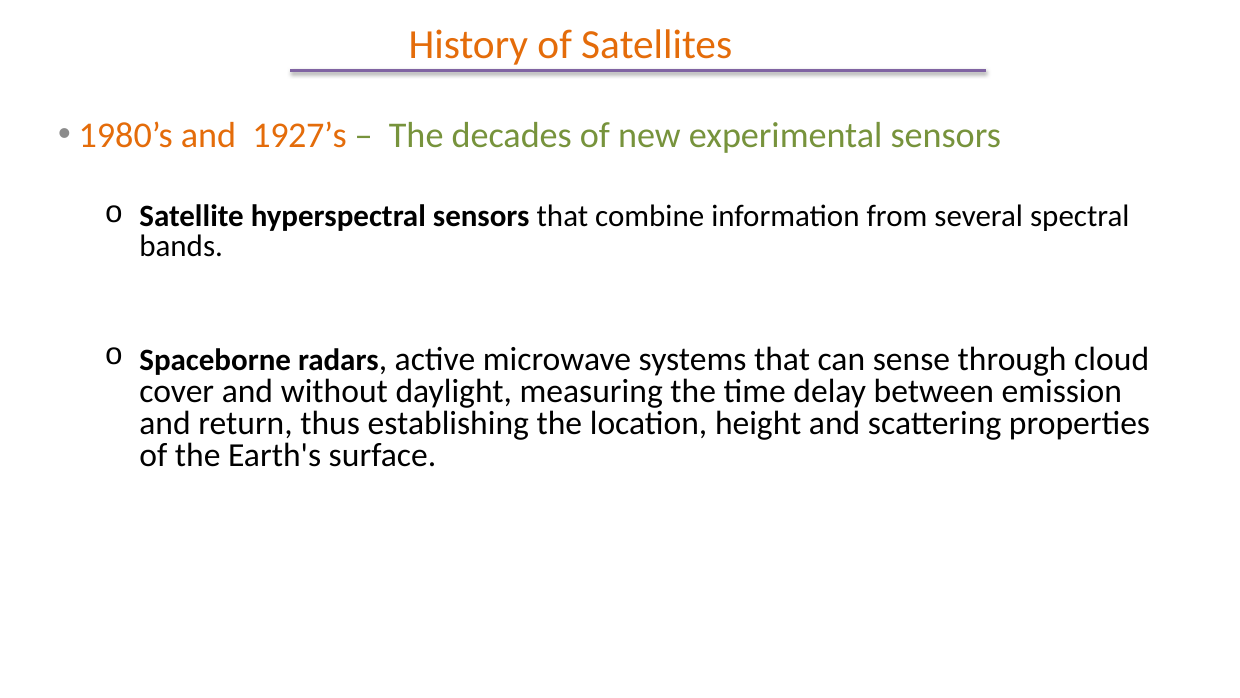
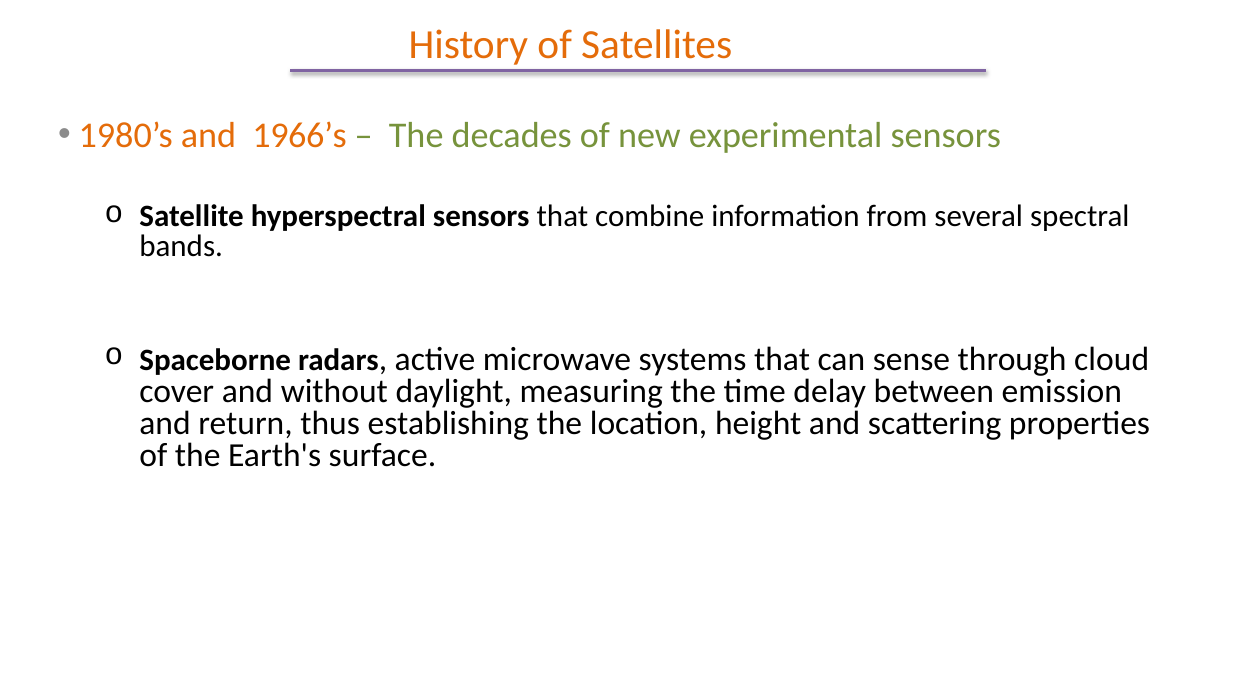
1927’s: 1927’s -> 1966’s
